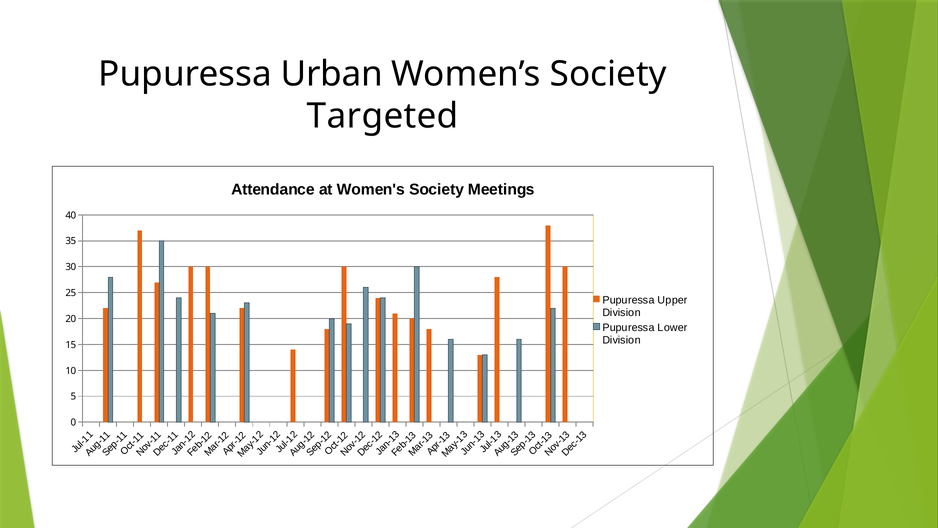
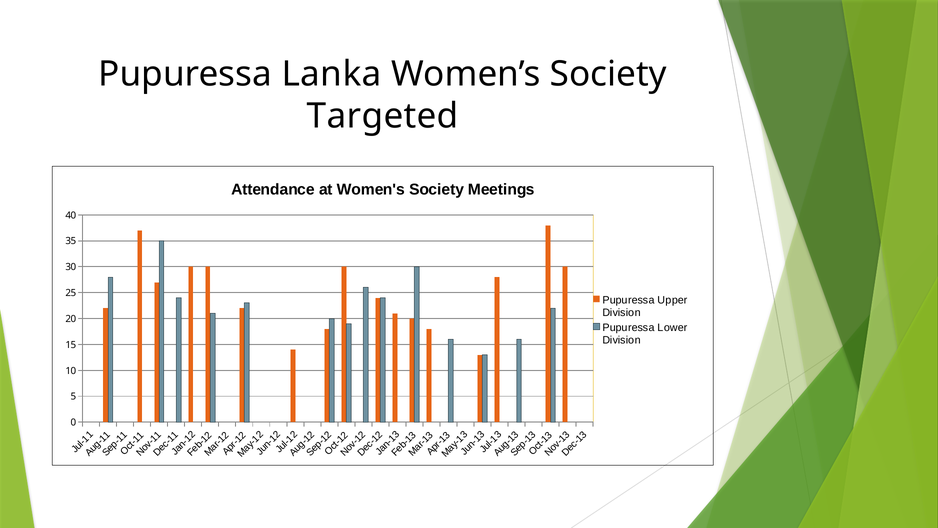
Urban: Urban -> Lanka
